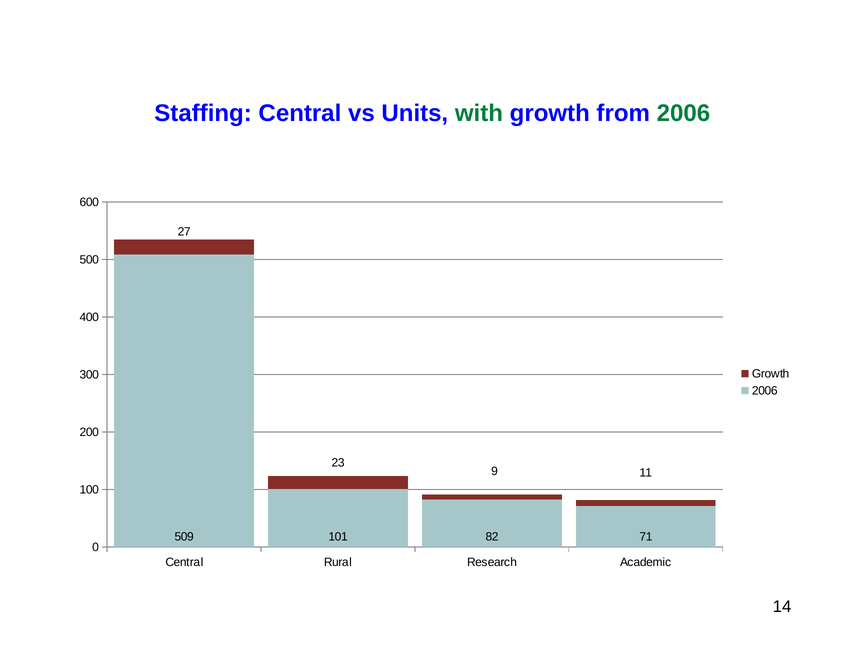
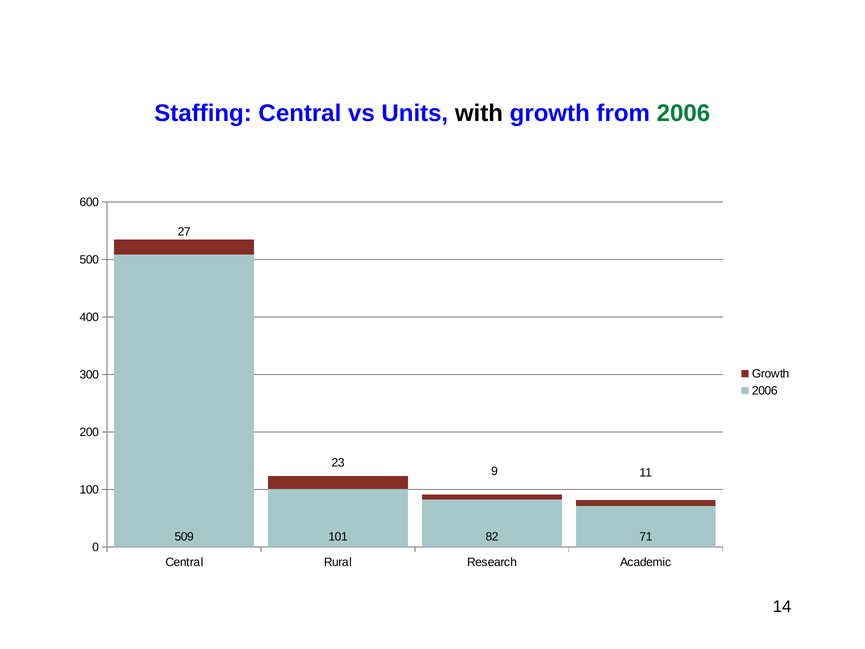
with colour: green -> black
